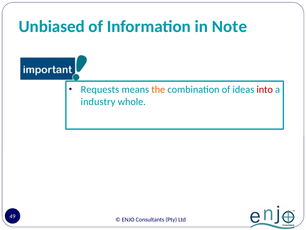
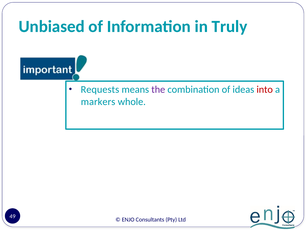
Note: Note -> Truly
the colour: orange -> purple
industry: industry -> markers
